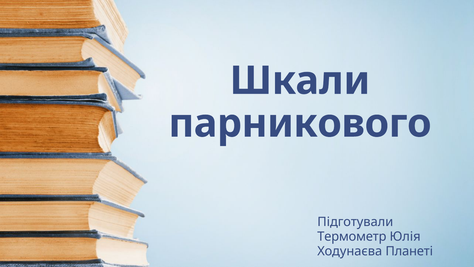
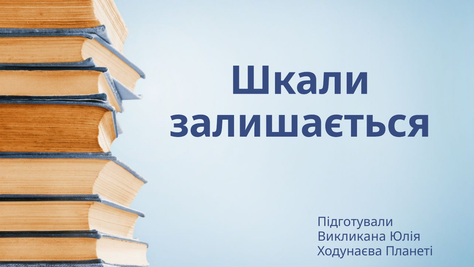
парникового: парникового -> залишається
Термометр: Термометр -> Викликана
